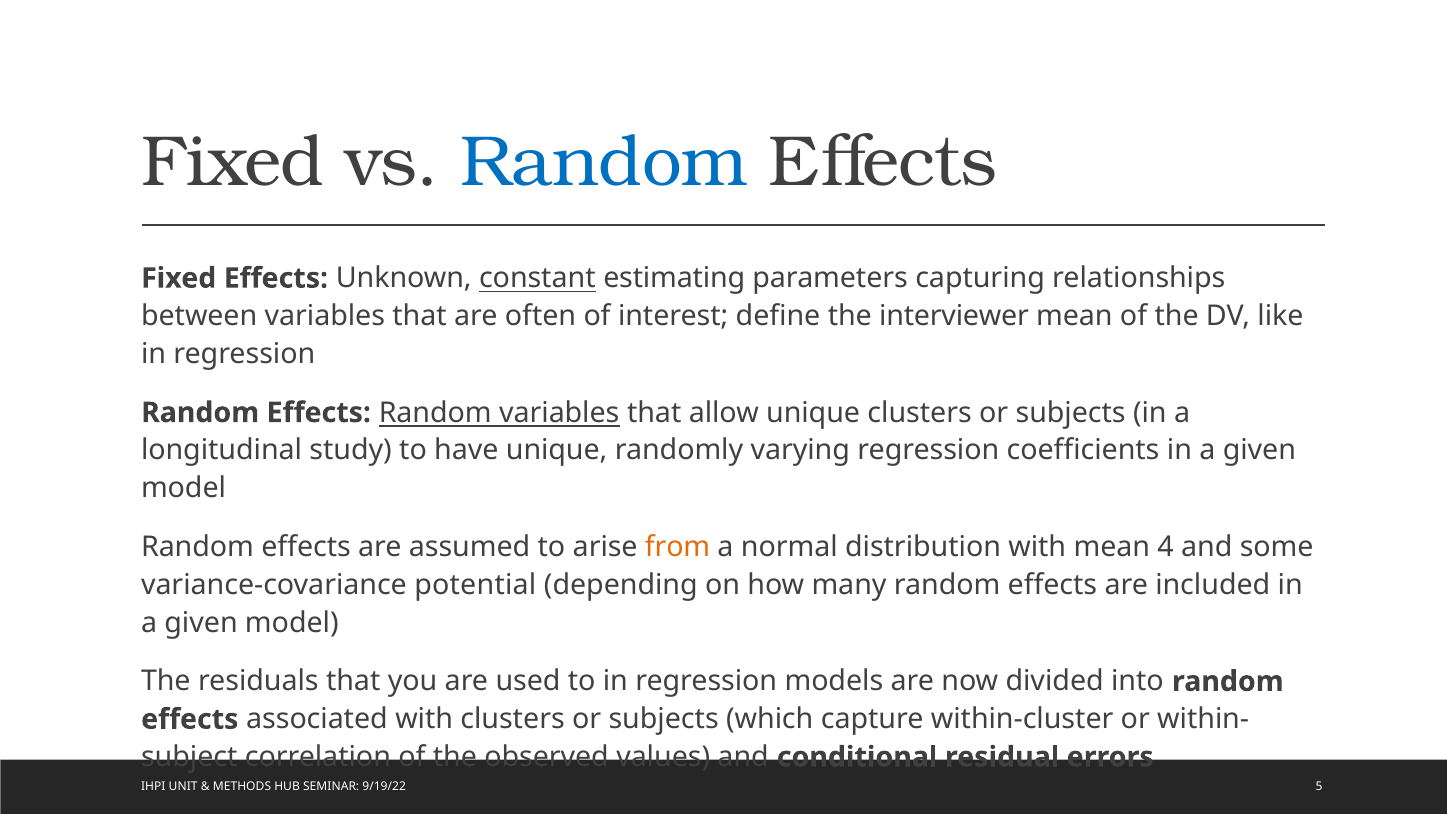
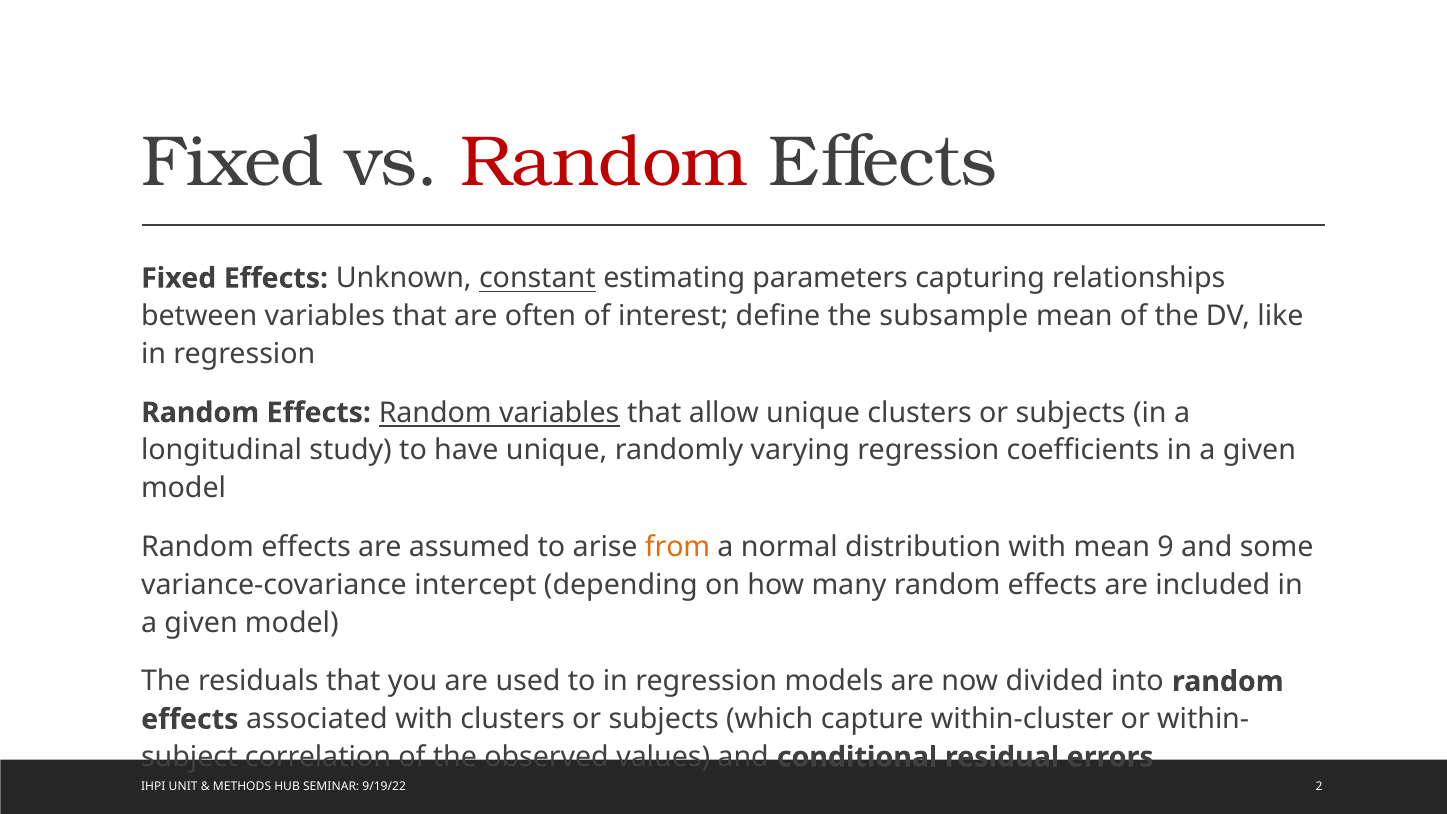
Random at (604, 162) colour: blue -> red
interviewer: interviewer -> subsample
4: 4 -> 9
potential: potential -> intercept
5: 5 -> 2
